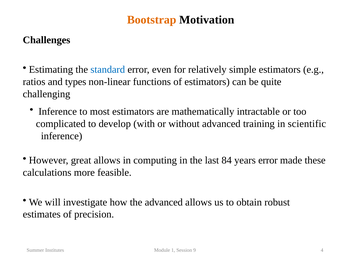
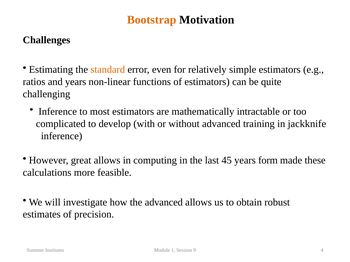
standard colour: blue -> orange
and types: types -> years
scientific: scientific -> jackknife
84: 84 -> 45
years error: error -> form
